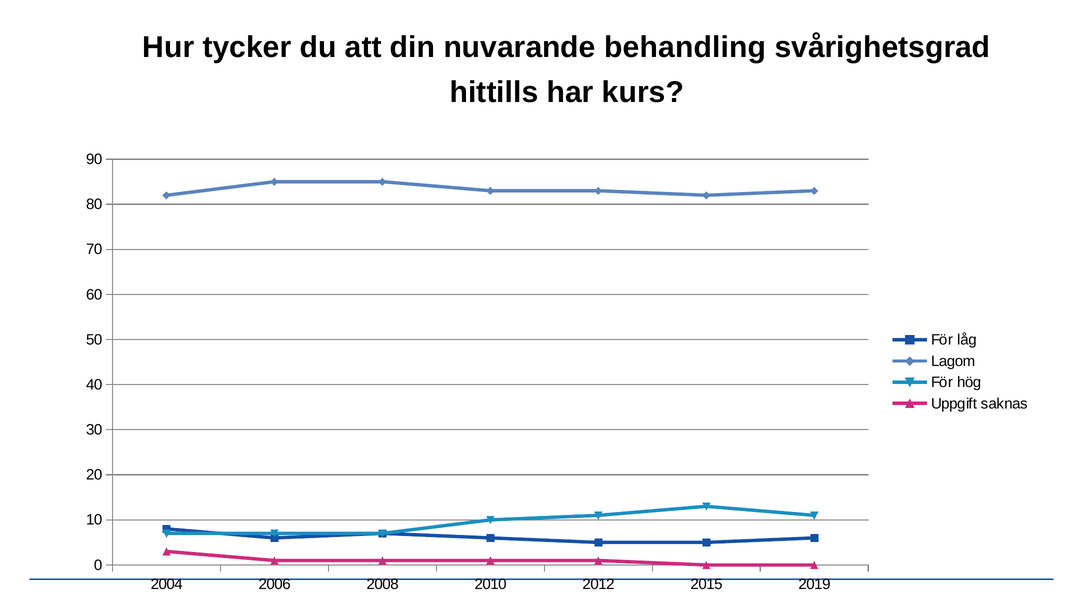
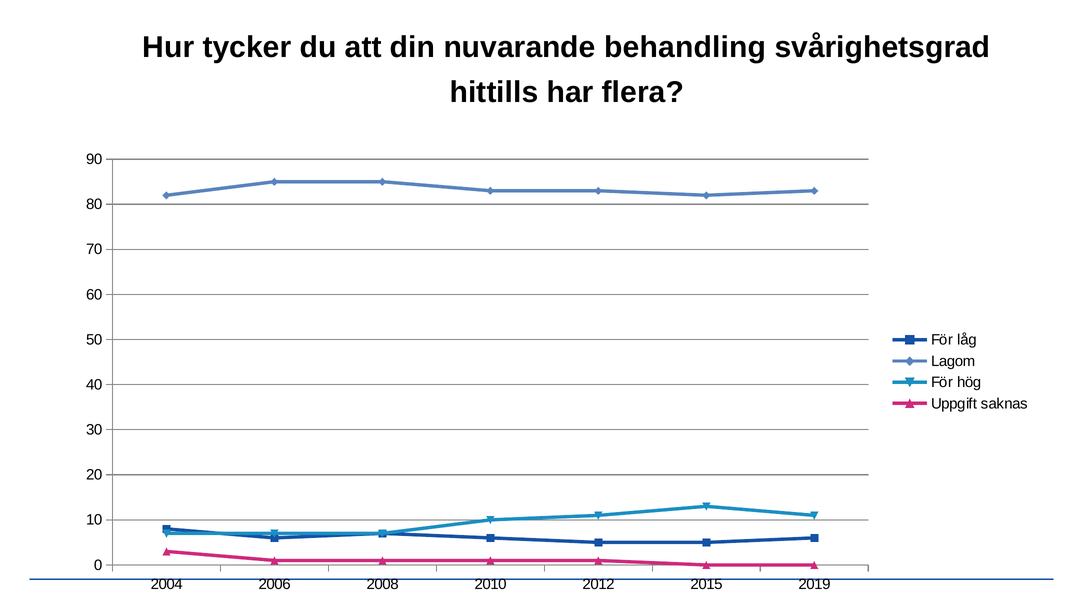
kurs: kurs -> flera
